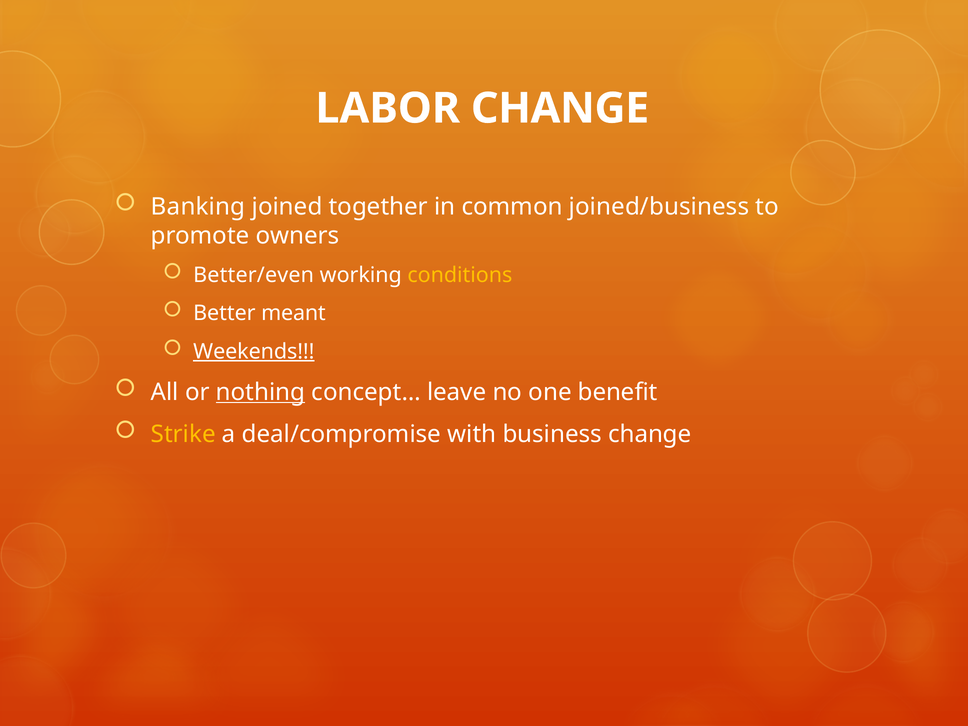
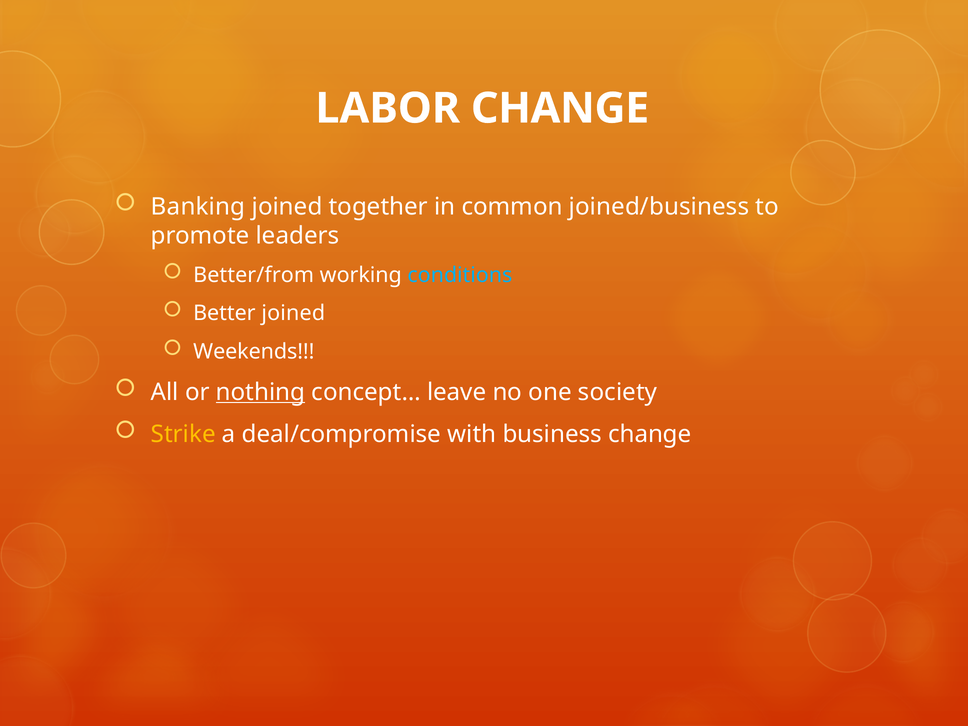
owners: owners -> leaders
Better/even: Better/even -> Better/from
conditions colour: yellow -> light blue
Better meant: meant -> joined
Weekends underline: present -> none
benefit: benefit -> society
